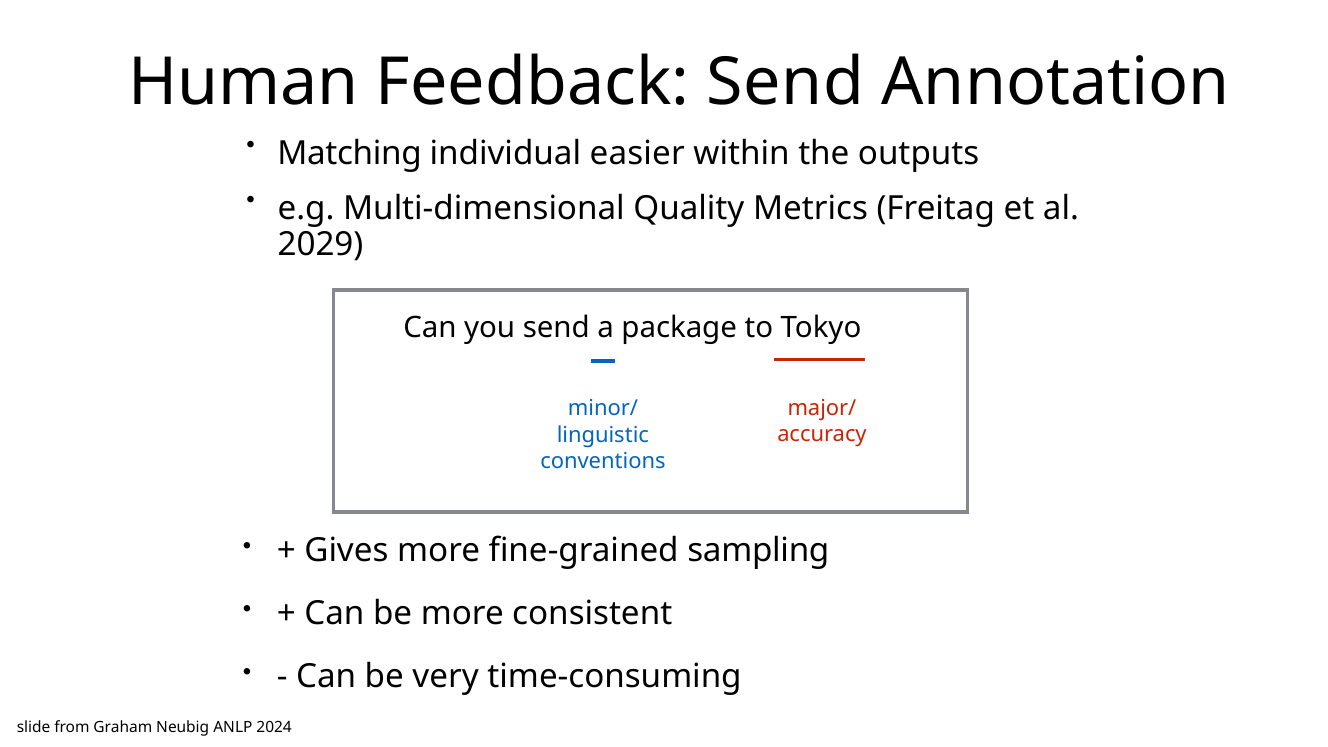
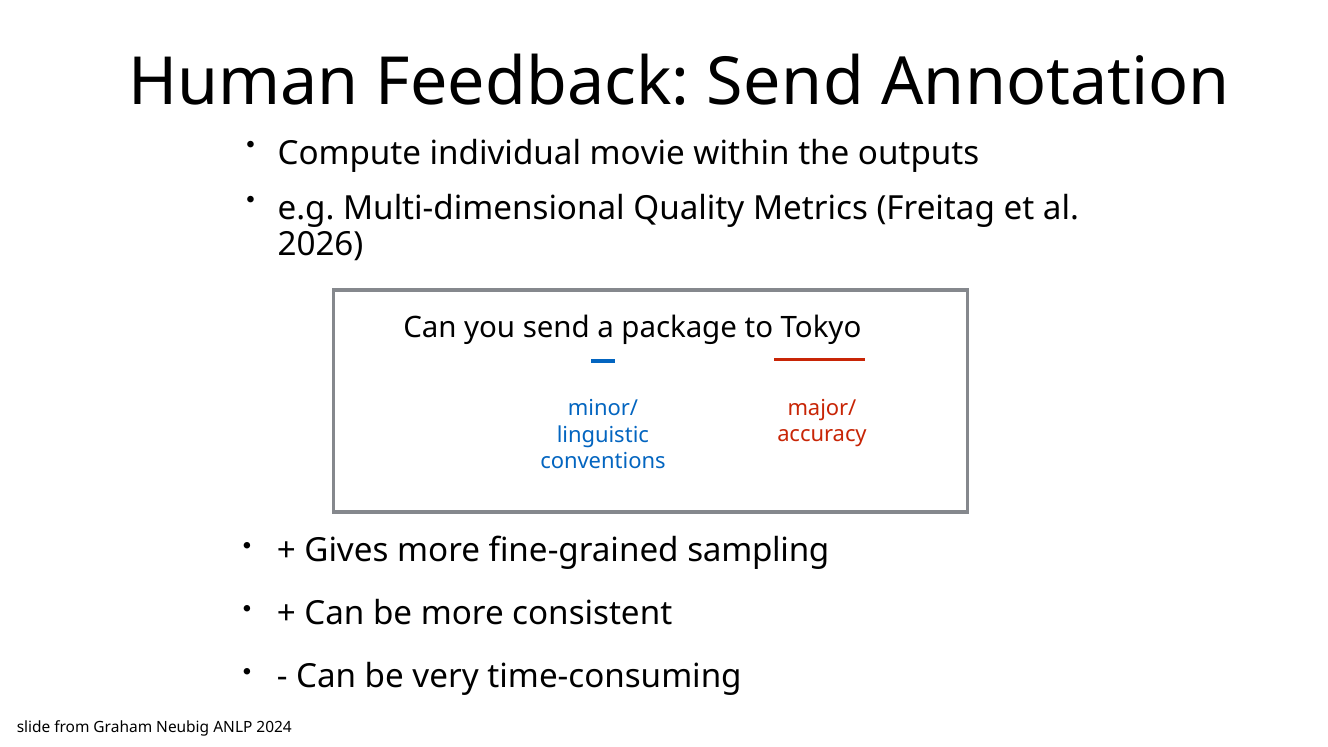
Matching: Matching -> Compute
easier: easier -> movie
2029: 2029 -> 2026
